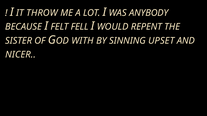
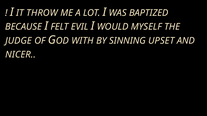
ANYBODY: ANYBODY -> BAPTIZED
FELL: FELL -> EVIL
REPENT: REPENT -> MYSELF
SISTER: SISTER -> JUDGE
